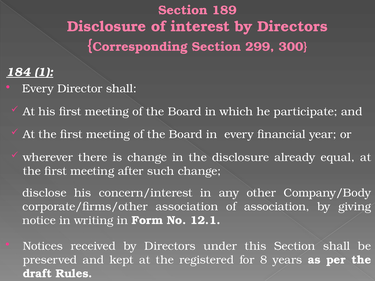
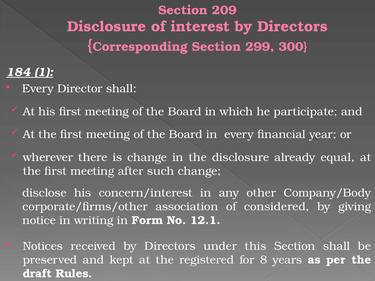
189: 189 -> 209
of association: association -> considered
